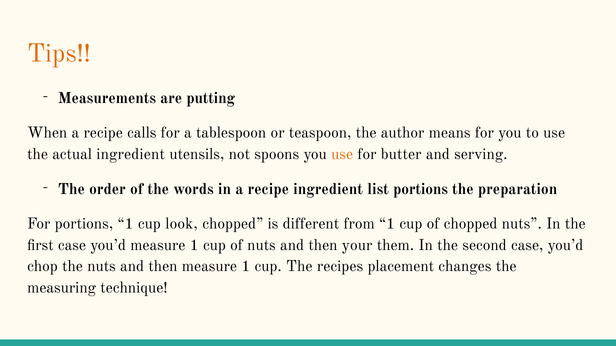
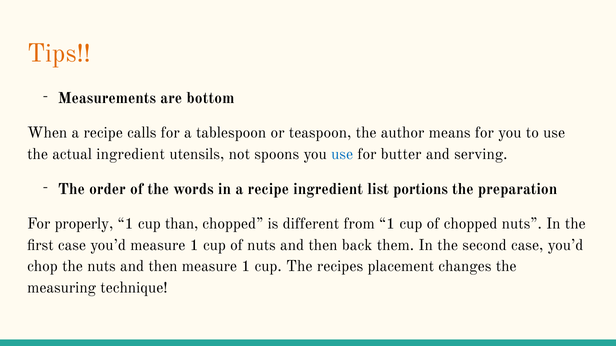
putting: putting -> bottom
use at (342, 154) colour: orange -> blue
For portions: portions -> properly
look: look -> than
your: your -> back
